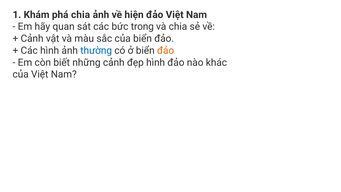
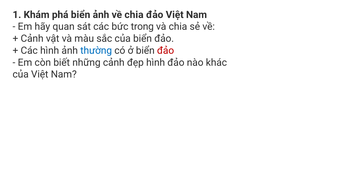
phá chia: chia -> biển
về hiện: hiện -> chia
đảo at (166, 51) colour: orange -> red
